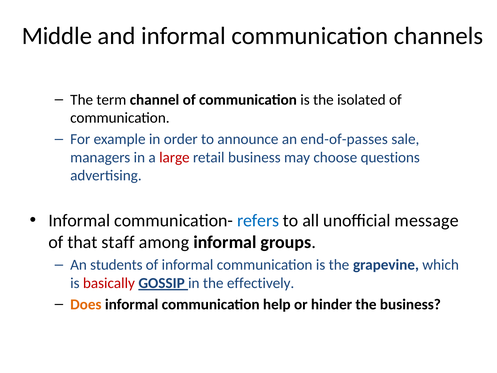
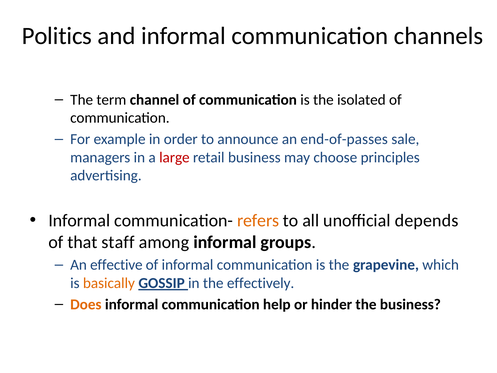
Middle: Middle -> Politics
questions: questions -> principles
refers colour: blue -> orange
message: message -> depends
students: students -> effective
basically colour: red -> orange
